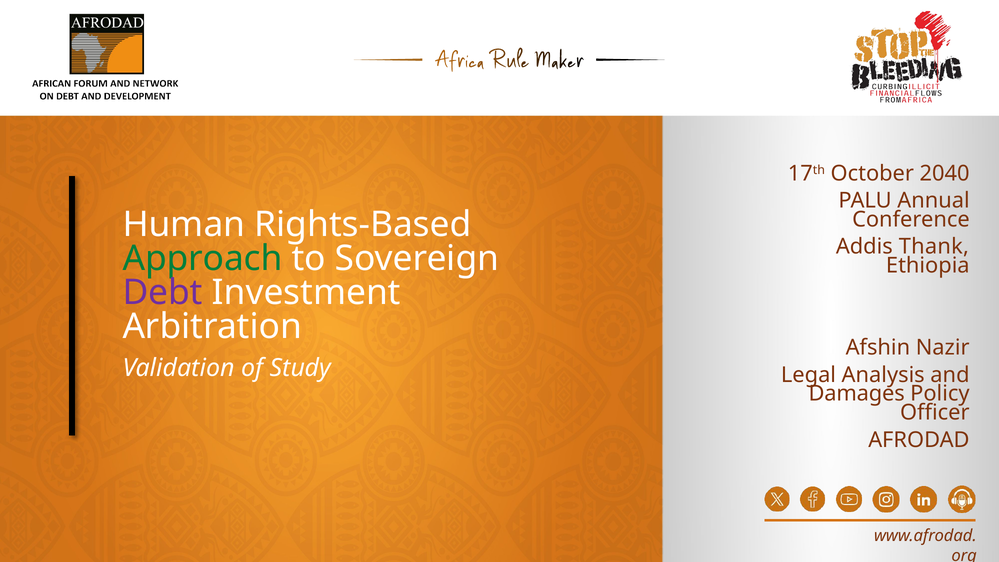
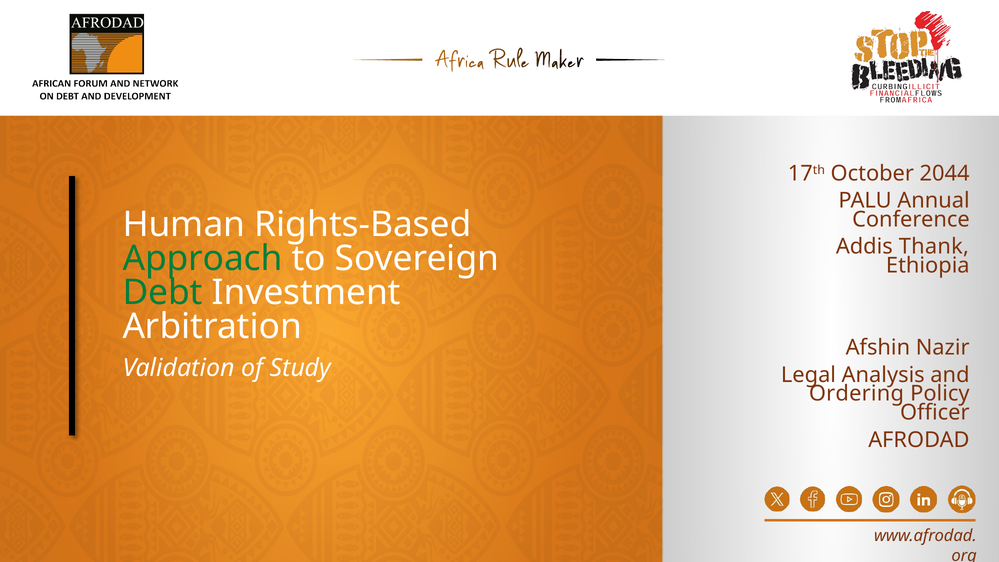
2040: 2040 -> 2044
Debt colour: purple -> green
Damages: Damages -> Ordering
